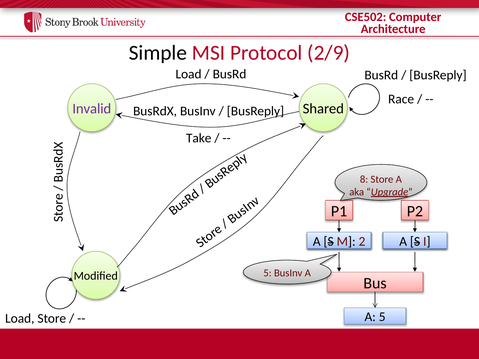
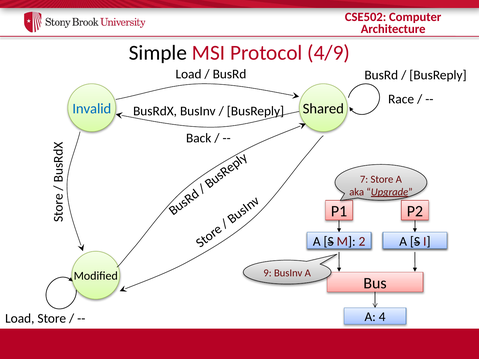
2/9: 2/9 -> 4/9
Invalid colour: purple -> blue
Take: Take -> Back
8: 8 -> 7
5 at (268, 273): 5 -> 9
A 5: 5 -> 4
